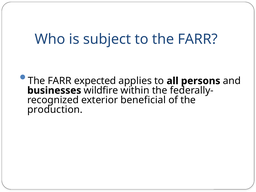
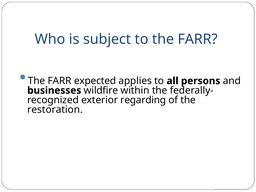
beneficial: beneficial -> regarding
production: production -> restoration
